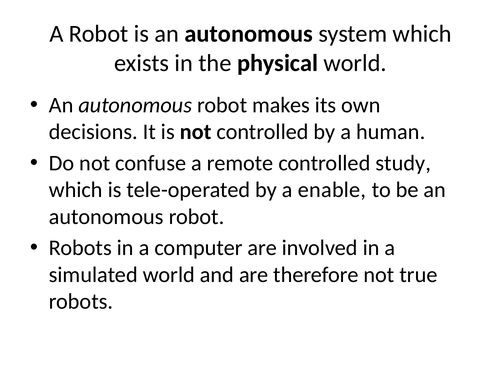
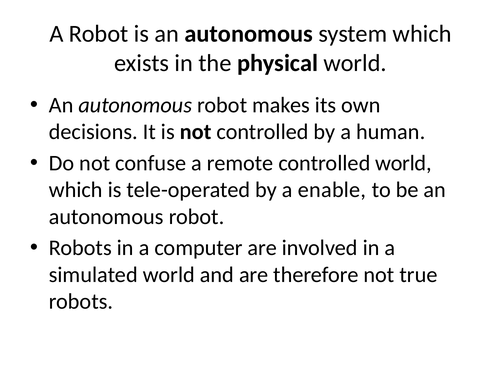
controlled study: study -> world
